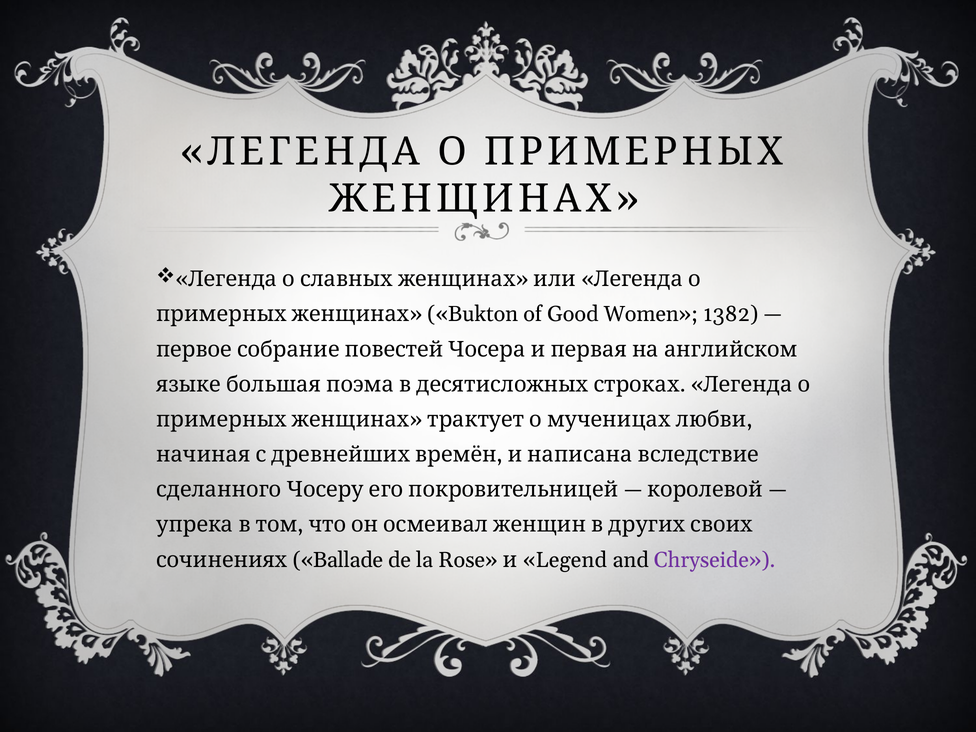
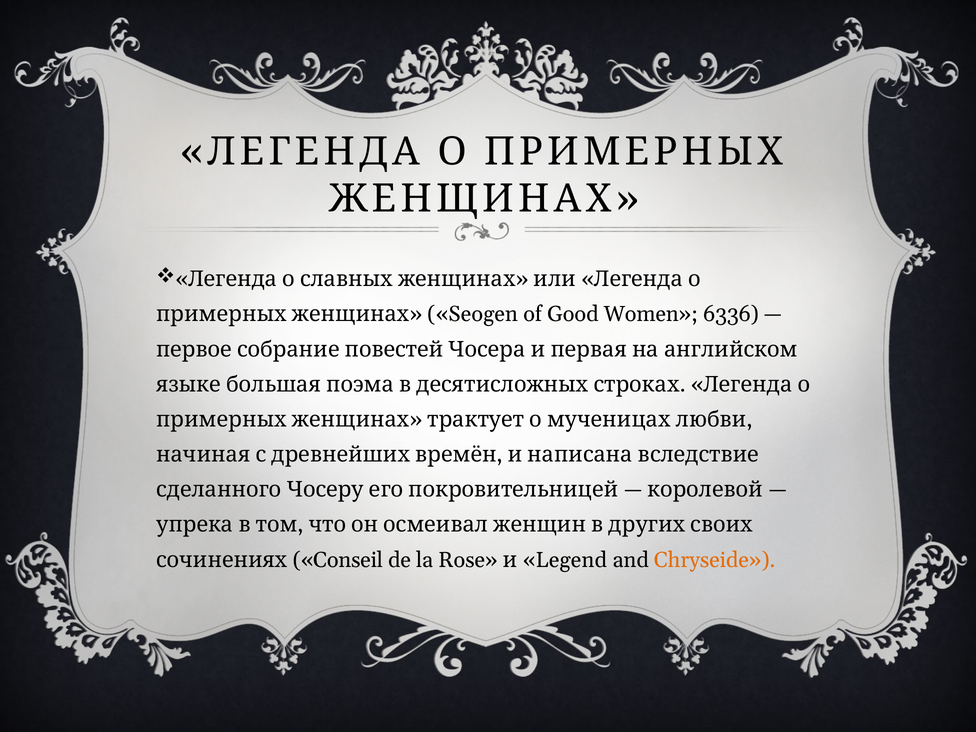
Bukton: Bukton -> Seogen
1382: 1382 -> 6336
Ballade: Ballade -> Conseil
Chryseide colour: purple -> orange
